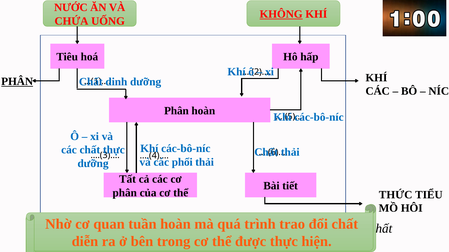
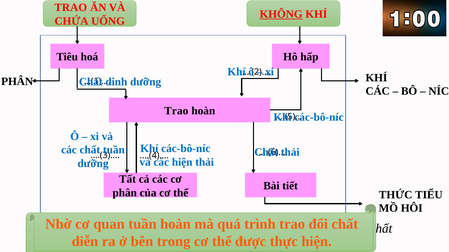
NƯỚC at (71, 8): NƯỚC -> TRAO
PHÂN at (17, 82) underline: present -> none
Phân at (176, 111): Phân -> Trao
chất thực: thực -> tuần
phổi at (182, 162): phổi -> hiện
